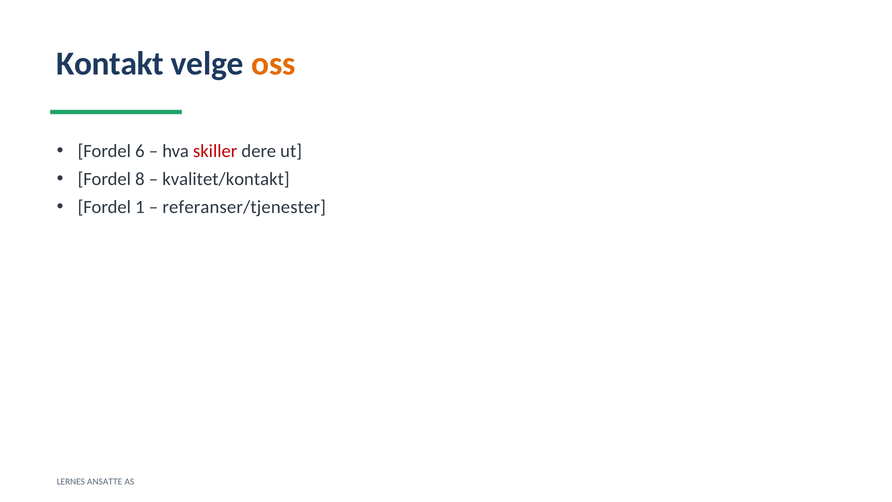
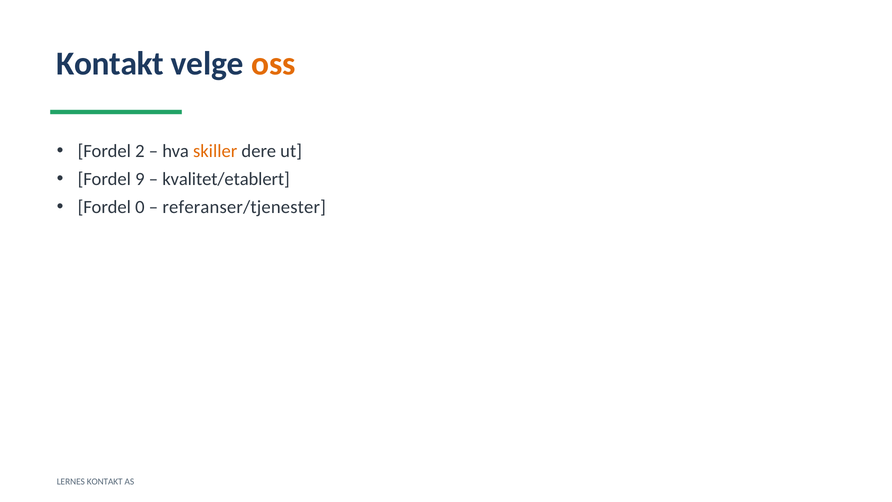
6: 6 -> 2
skiller colour: red -> orange
8: 8 -> 9
kvalitet/kontakt: kvalitet/kontakt -> kvalitet/etablert
1: 1 -> 0
LERNES ANSATTE: ANSATTE -> KONTAKT
